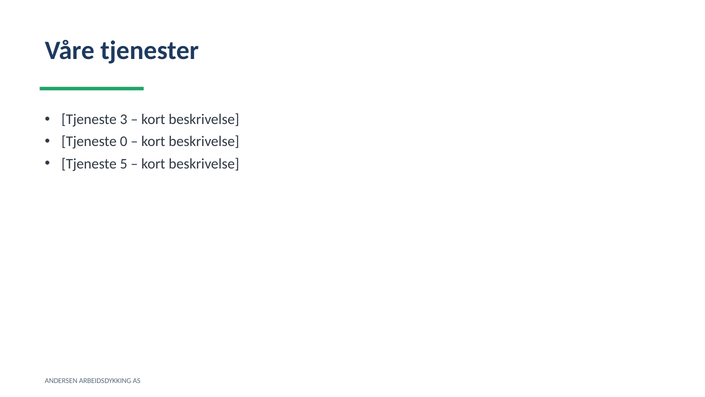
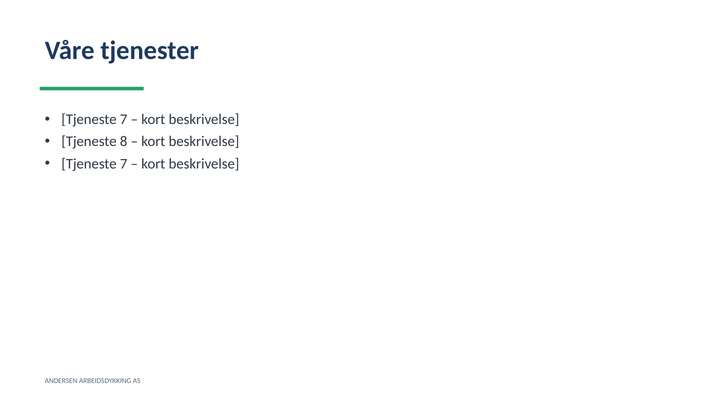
3 at (124, 119): 3 -> 7
0: 0 -> 8
5 at (124, 163): 5 -> 7
